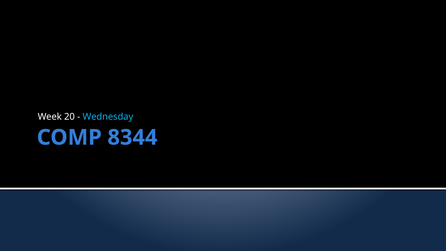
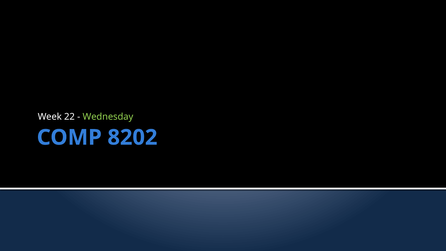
20: 20 -> 22
Wednesday colour: light blue -> light green
8344: 8344 -> 8202
